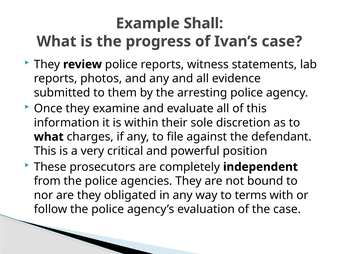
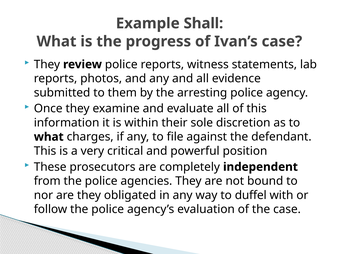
terms: terms -> duffel
